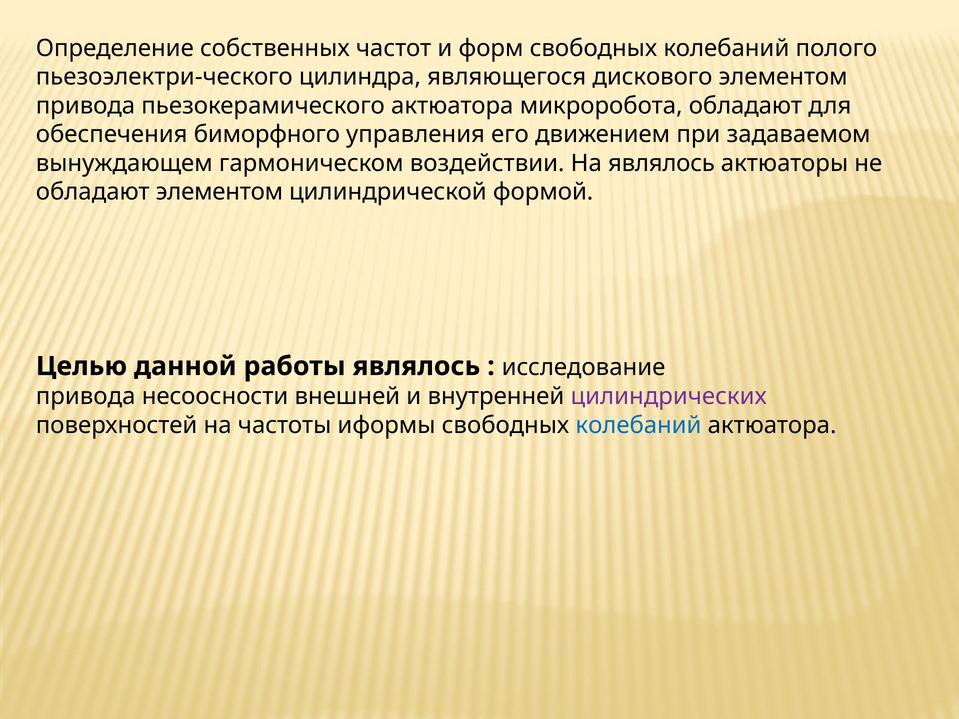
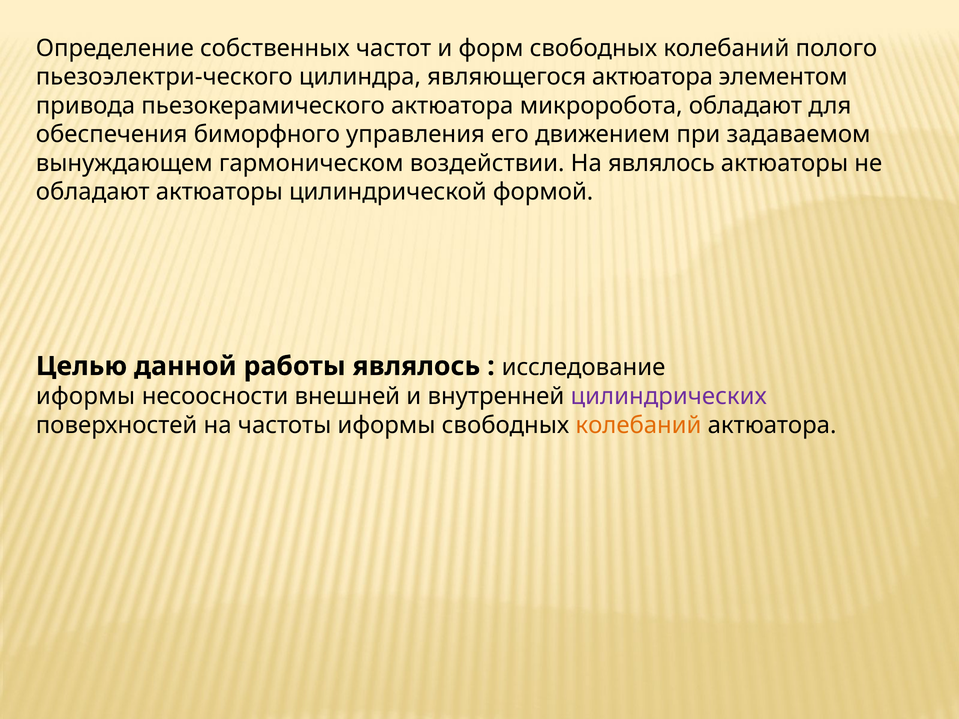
являющегося дискового: дискового -> актюатора
обладают элементом: элементом -> актюаторы
привода at (86, 397): привода -> иформы
колебаний at (638, 425) colour: blue -> orange
